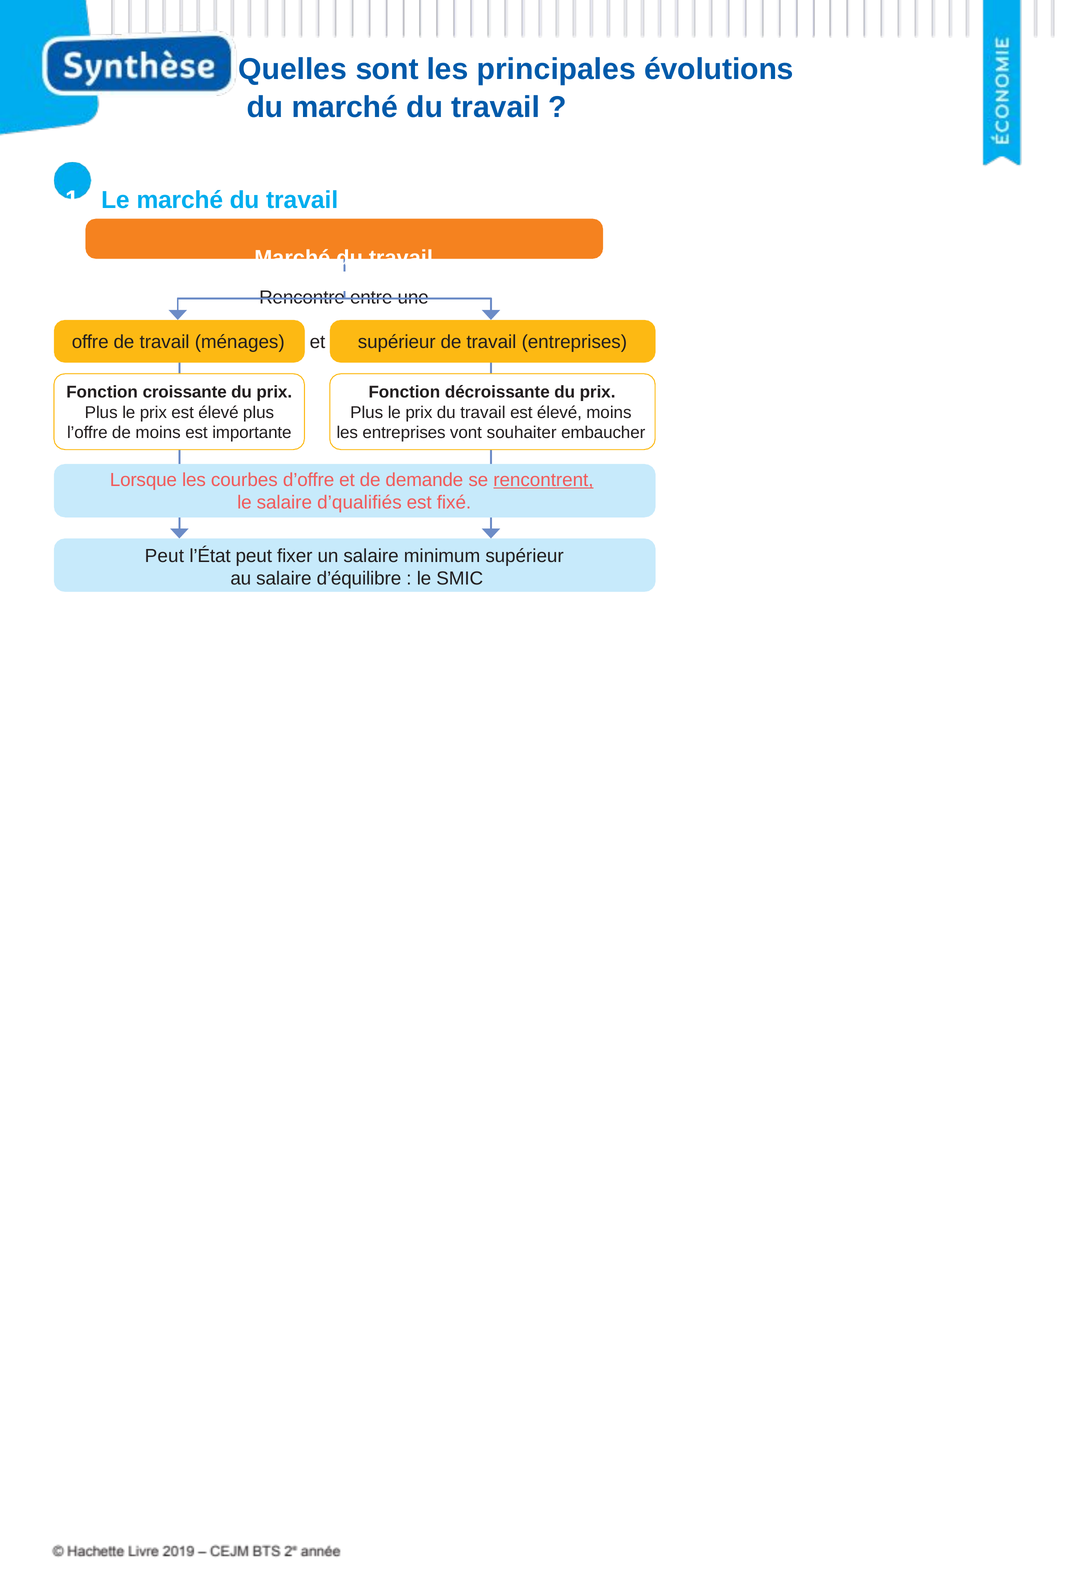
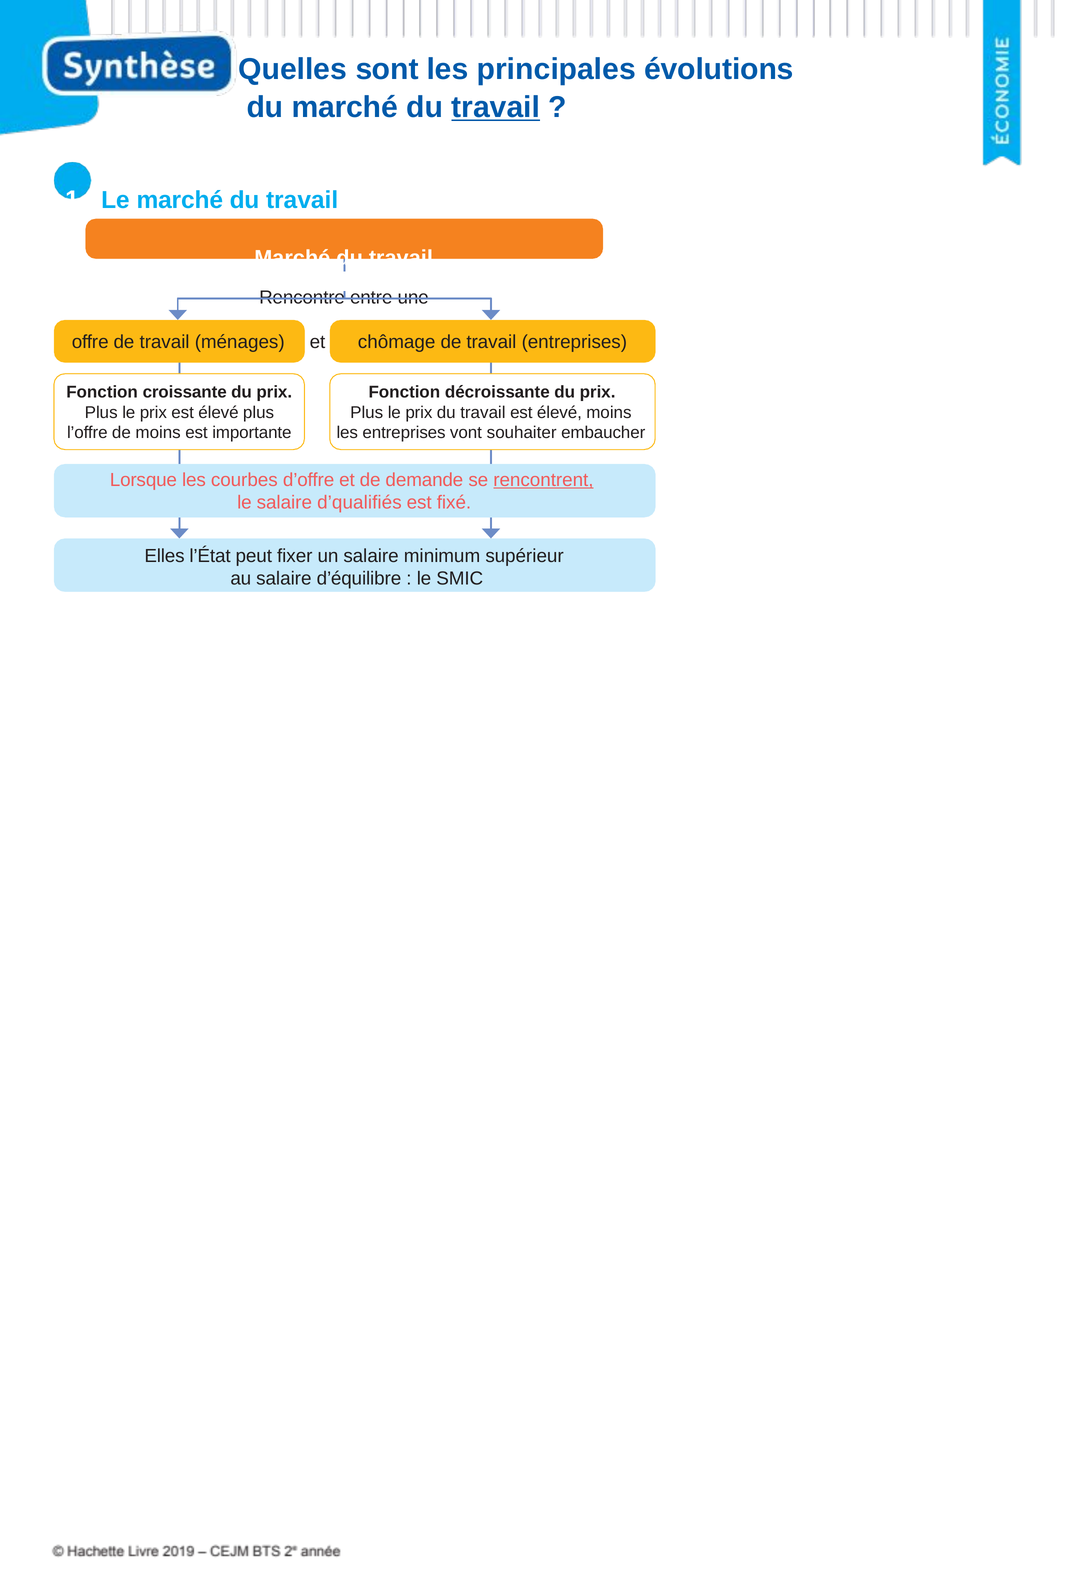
travail at (496, 107) underline: none -> present
et supérieur: supérieur -> chômage
Peut at (164, 556): Peut -> Elles
